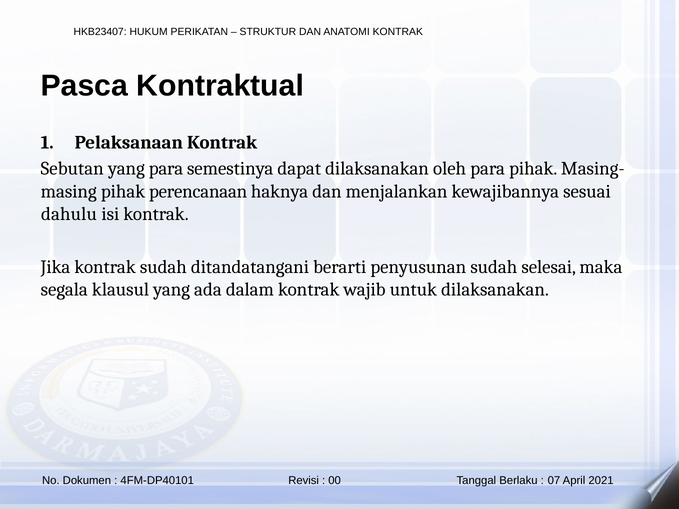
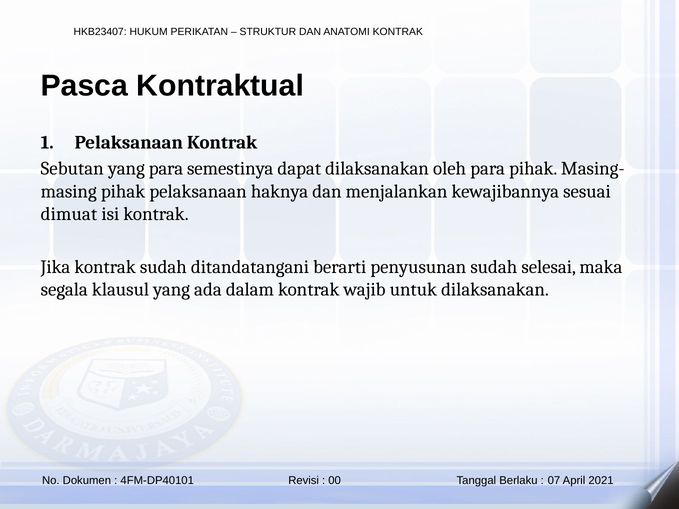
pihak perencanaan: perencanaan -> pelaksanaan
dahulu: dahulu -> dimuat
